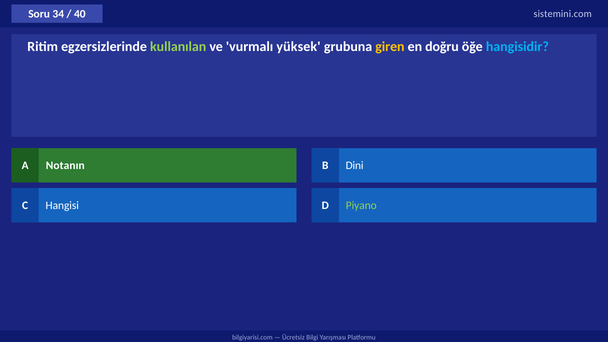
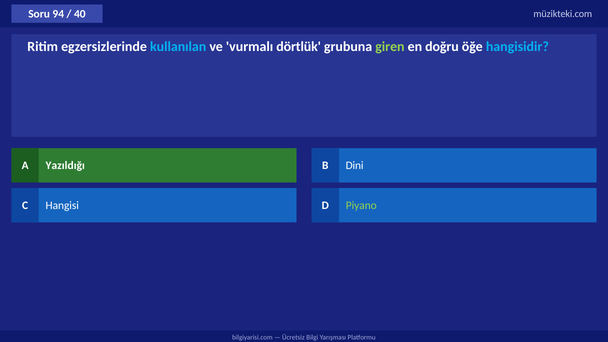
34: 34 -> 94
sistemini.com: sistemini.com -> müzikteki.com
kullanılan colour: light green -> light blue
yüksek: yüksek -> dörtlük
giren colour: yellow -> light green
Notanın: Notanın -> Yazıldığı
